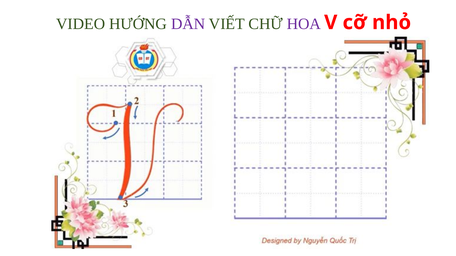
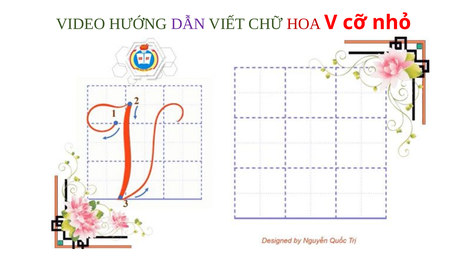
HOA colour: purple -> red
